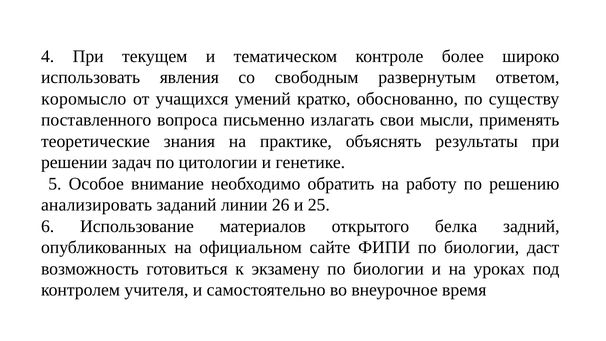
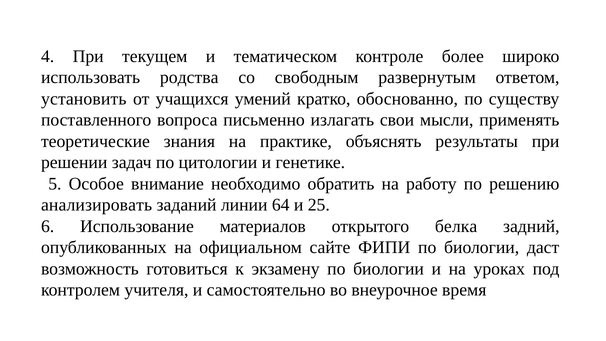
явления: явления -> родства
коромысло: коромысло -> установить
26: 26 -> 64
